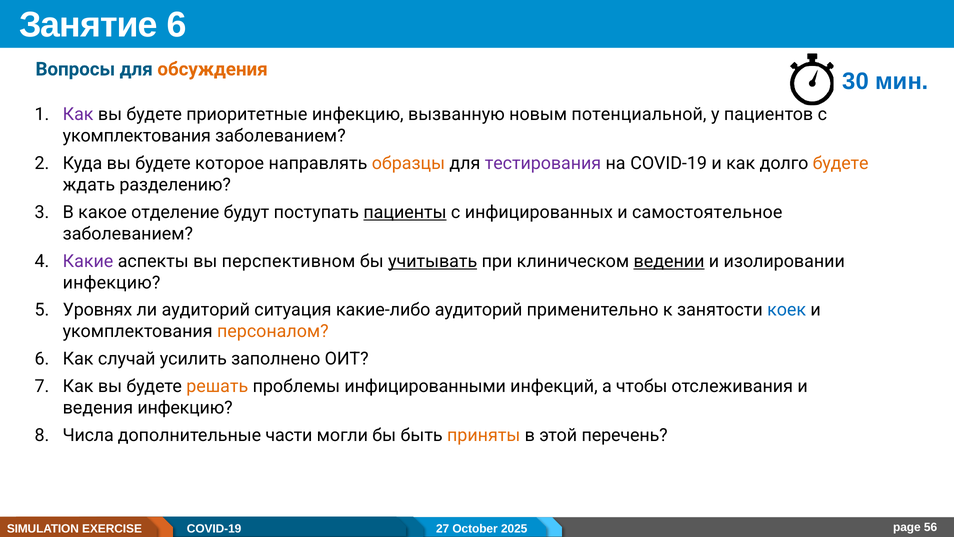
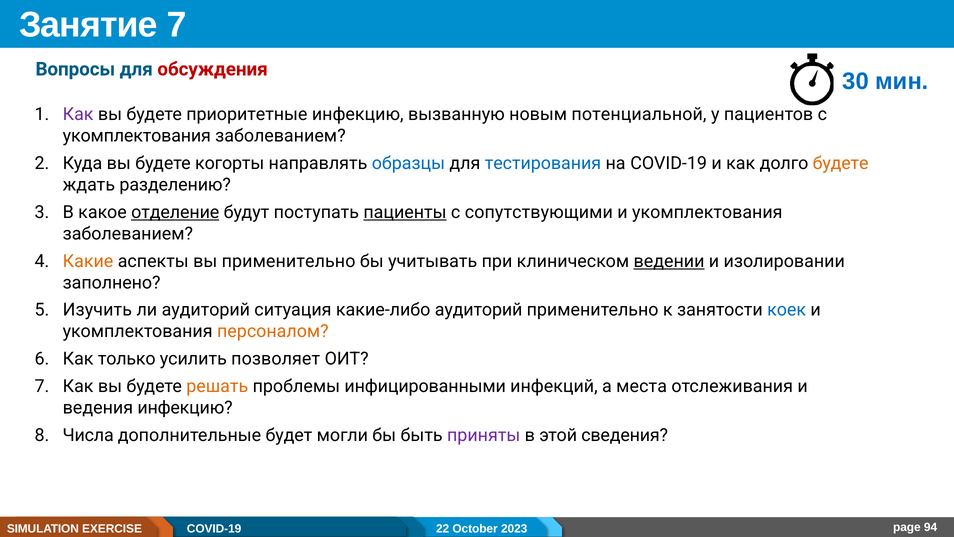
Занятие 6: 6 -> 7
обсуждения colour: orange -> red
которое: которое -> когорты
образцы colour: orange -> blue
тестирования colour: purple -> blue
отделение underline: none -> present
инфицированных: инфицированных -> сопутствующими
самостоятельное at (707, 212): самостоятельное -> укомплектования
Какие colour: purple -> orange
вы перспективном: перспективном -> применительно
учитывать underline: present -> none
инфекцию at (112, 282): инфекцию -> заполнено
Уровнях: Уровнях -> Изучить
случай: случай -> только
заполнено: заполнено -> позволяет
чтобы: чтобы -> места
части: части -> будет
приняты colour: orange -> purple
перечень: перечень -> сведения
56: 56 -> 94
27: 27 -> 22
2025: 2025 -> 2023
